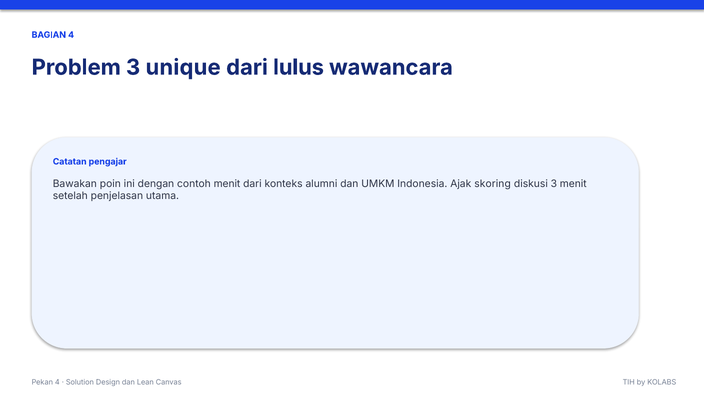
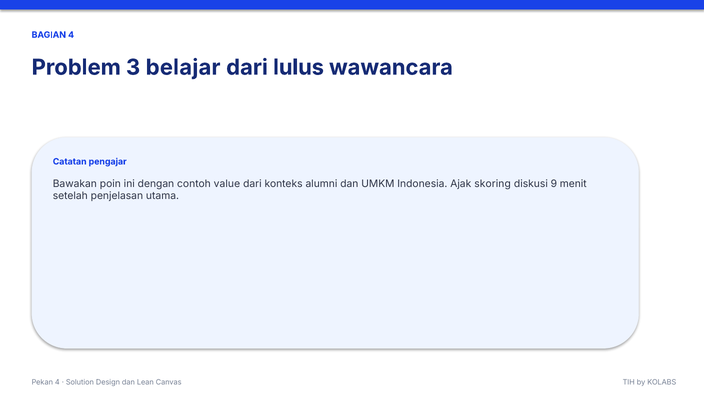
unique: unique -> belajar
contoh menit: menit -> value
diskusi 3: 3 -> 9
